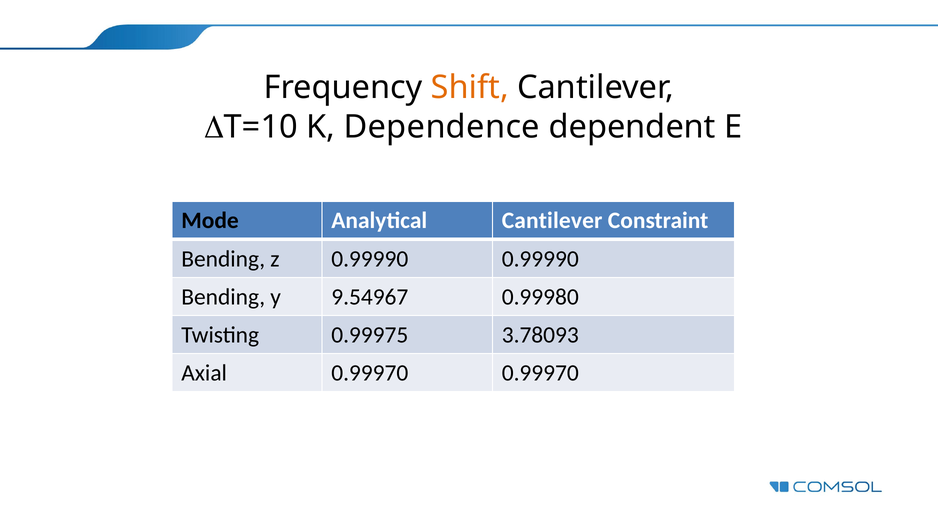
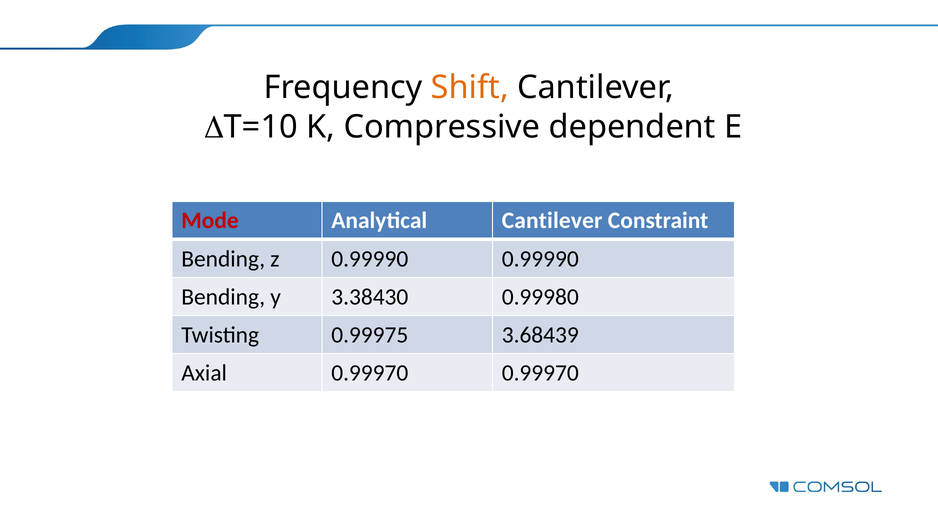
Dependence: Dependence -> Compressive
Mode colour: black -> red
9.54967: 9.54967 -> 3.38430
3.78093: 3.78093 -> 3.68439
